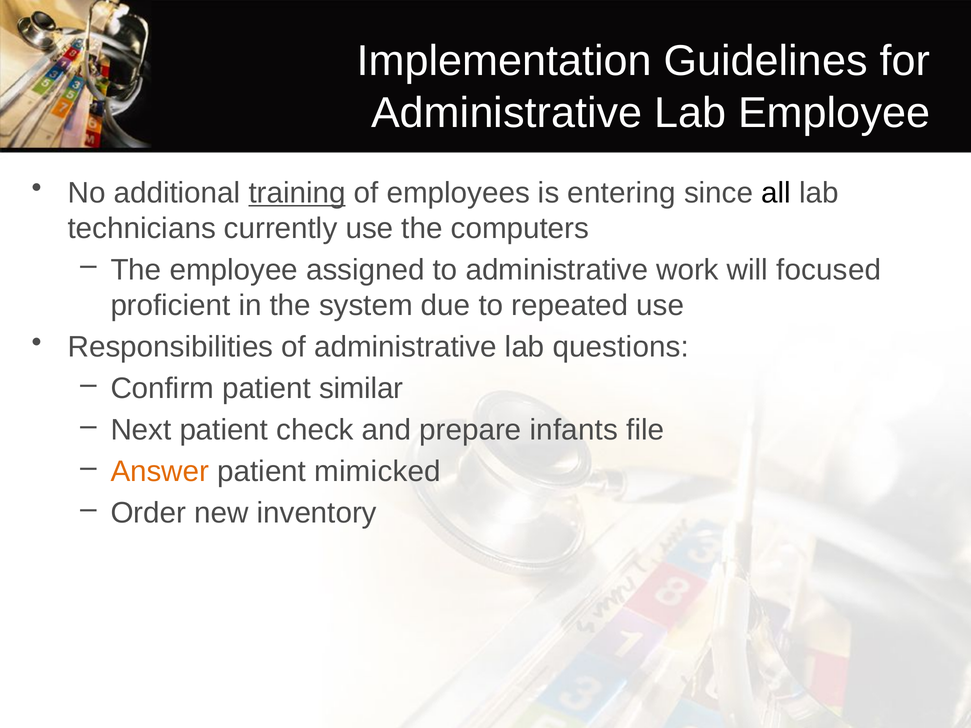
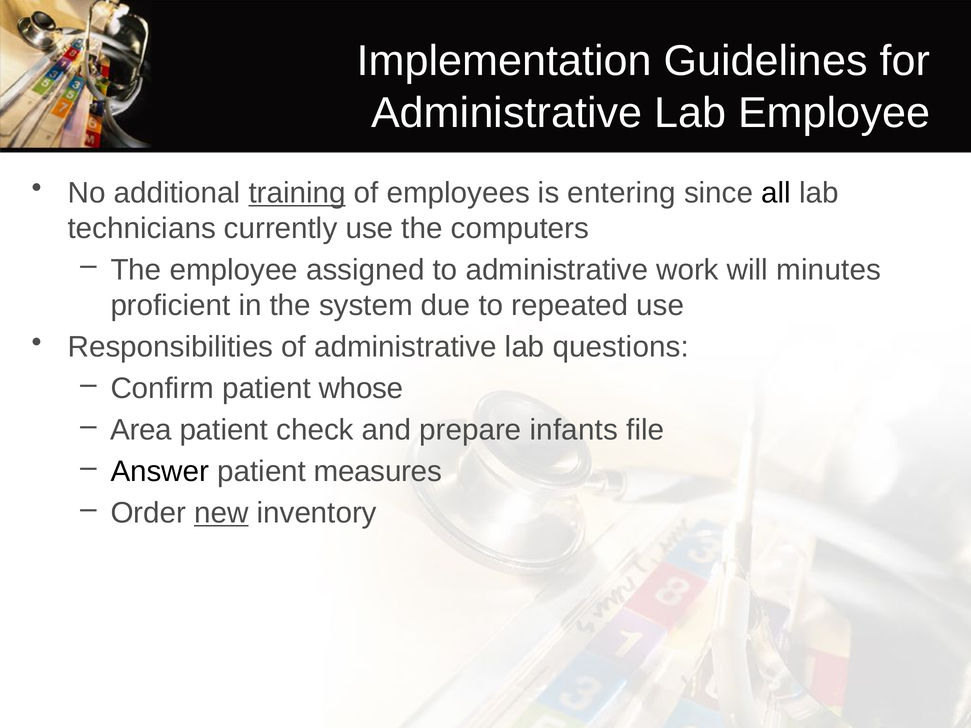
focused: focused -> minutes
similar: similar -> whose
Next: Next -> Area
Answer colour: orange -> black
mimicked: mimicked -> measures
new underline: none -> present
